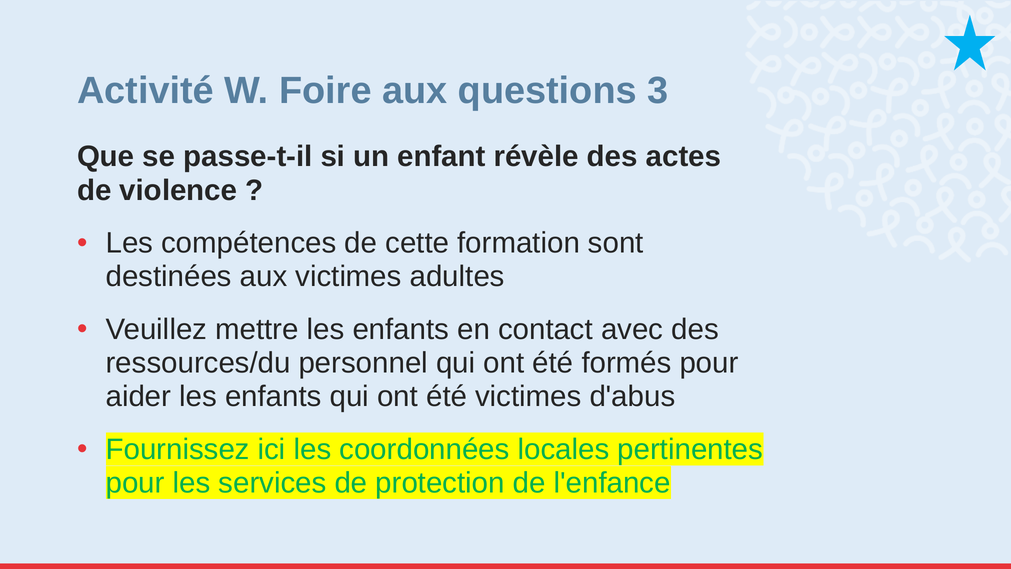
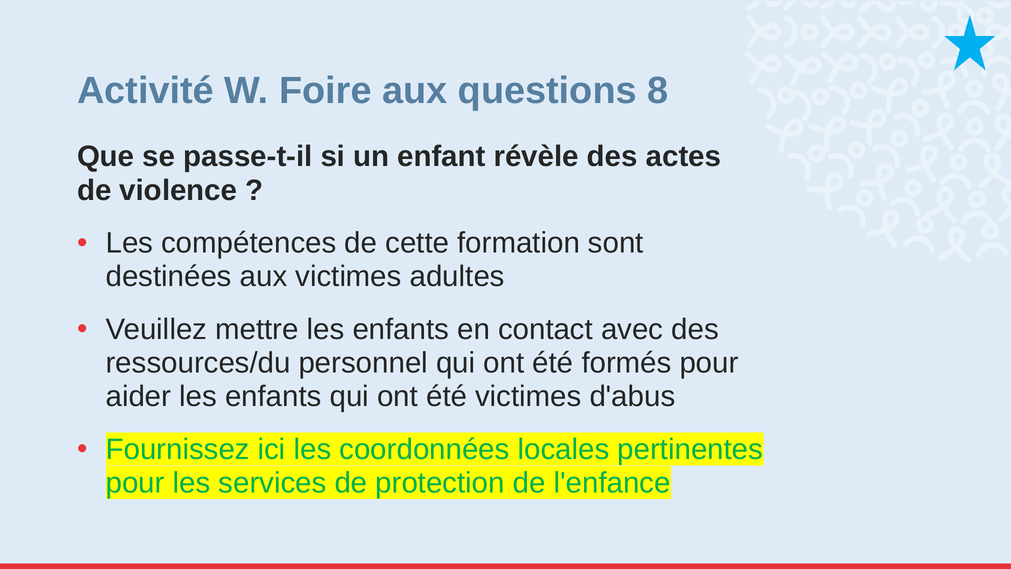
3: 3 -> 8
